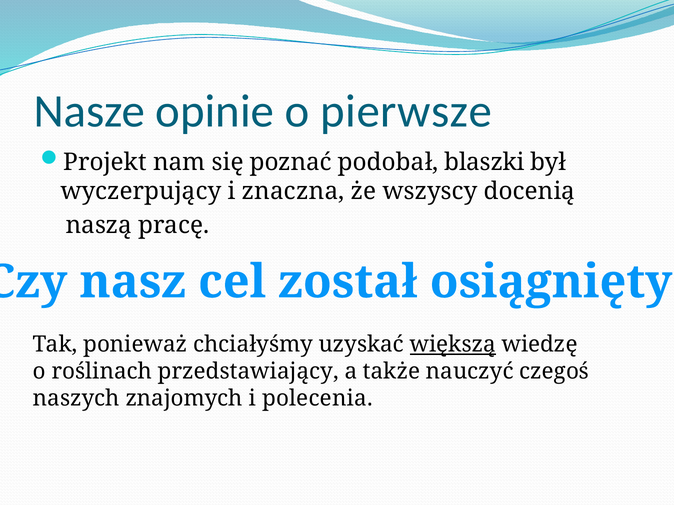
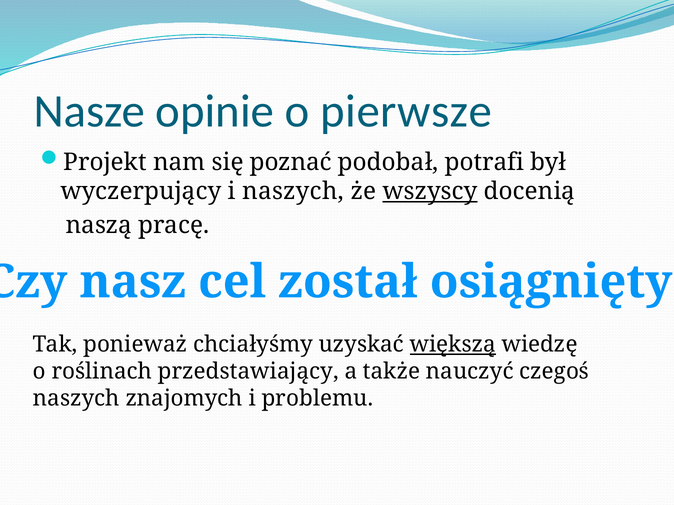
blaszki: blaszki -> potrafi
i znaczna: znaczna -> naszych
wszyscy underline: none -> present
polecenia: polecenia -> problemu
